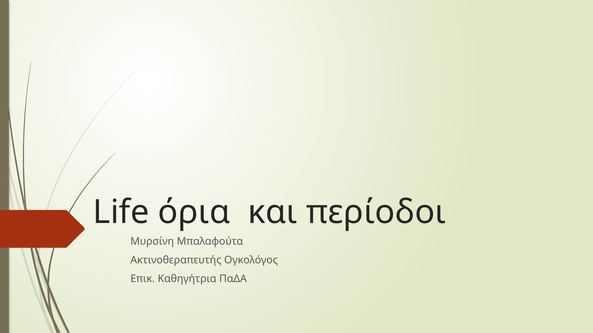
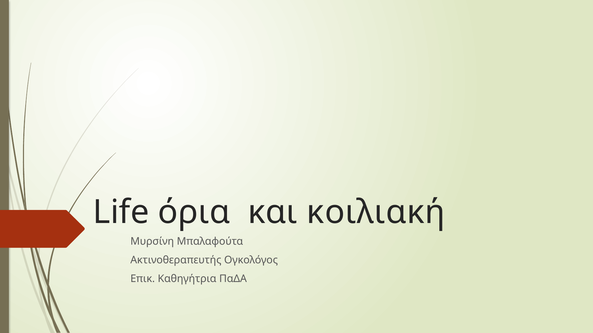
περίοδοι: περίοδοι -> κοιλιακή
